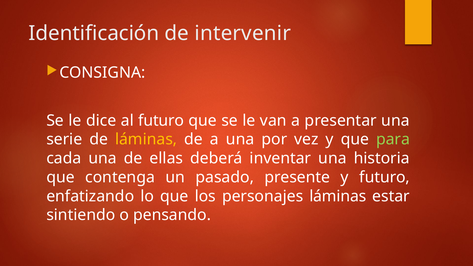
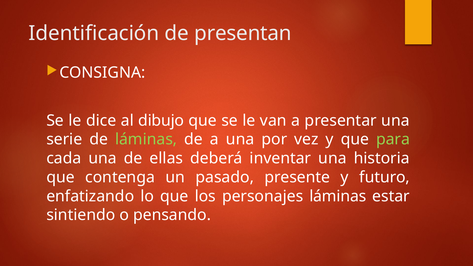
intervenir: intervenir -> presentan
al futuro: futuro -> dibujo
láminas at (146, 139) colour: yellow -> light green
